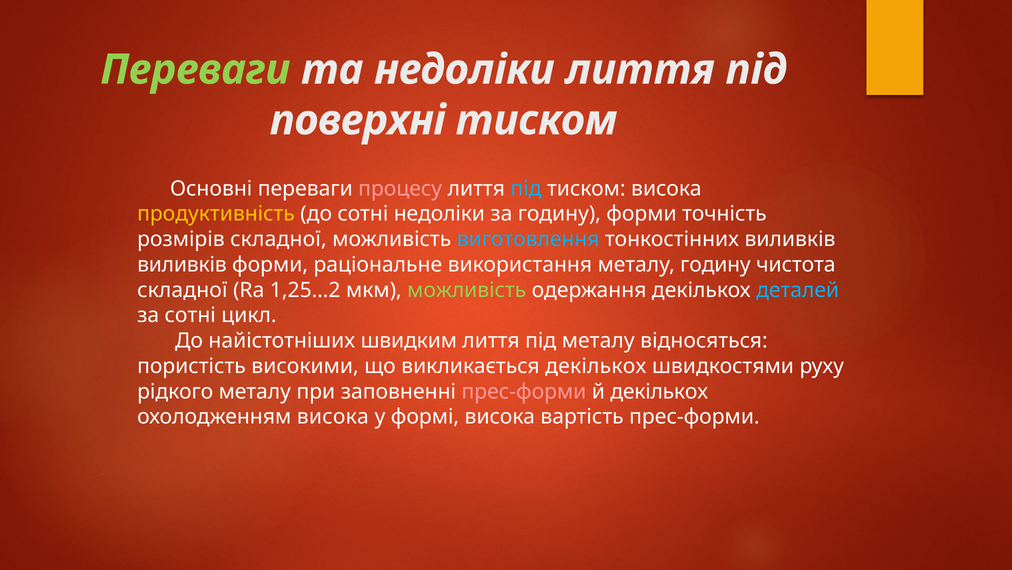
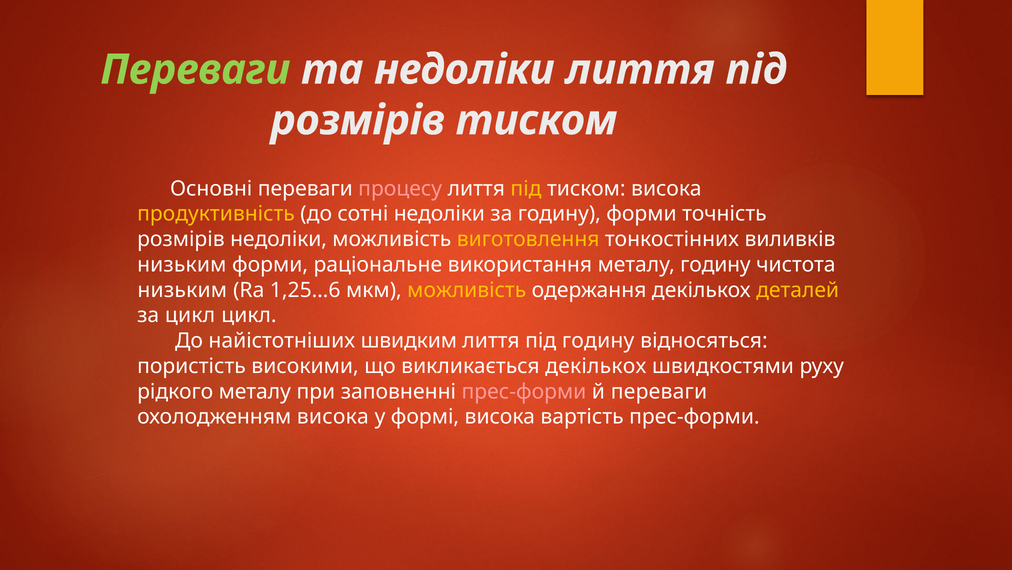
поверхні at (358, 120): поверхні -> розмірів
під at (526, 188) colour: light blue -> yellow
розмірів складної: складної -> недоліки
виготовлення colour: light blue -> yellow
виливків at (182, 264): виливків -> низьким
складної at (182, 290): складної -> низьким
1,25…2: 1,25…2 -> 1,25…6
можливість at (467, 290) colour: light green -> yellow
деталей colour: light blue -> yellow
за сотні: сотні -> цикл
під металу: металу -> годину
й декількох: декількох -> переваги
